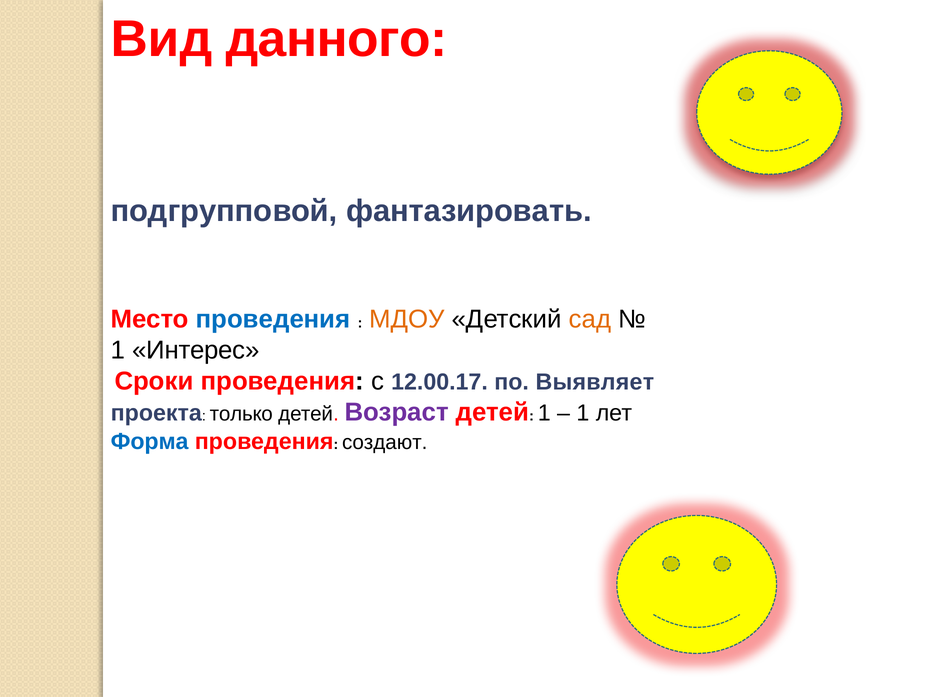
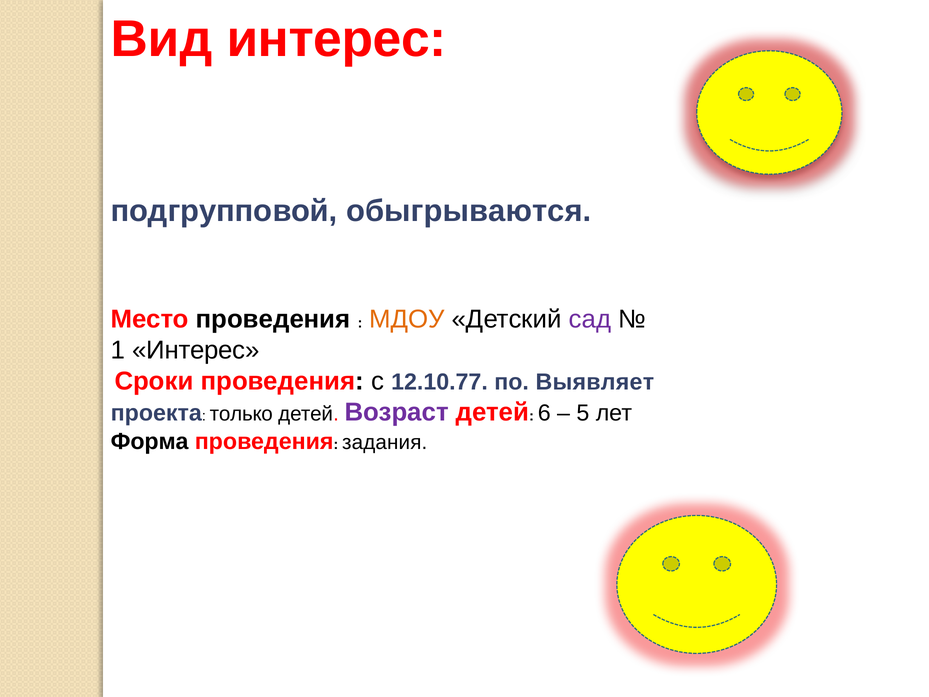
Вид данного: данного -> интерес
фантазировать: фантазировать -> обыгрываются
проведения at (273, 319) colour: blue -> black
сад colour: orange -> purple
12.00.17: 12.00.17 -> 12.10.77
1 at (544, 413): 1 -> 6
1 at (583, 413): 1 -> 5
Форма colour: blue -> black
создают: создают -> задания
